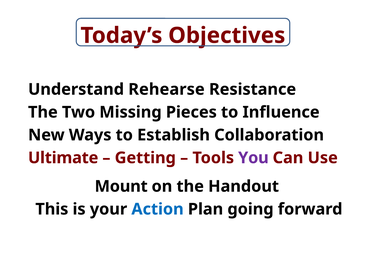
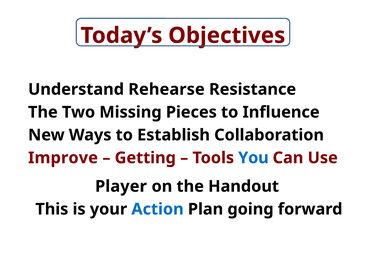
Ultimate: Ultimate -> Improve
You colour: purple -> blue
Mount: Mount -> Player
